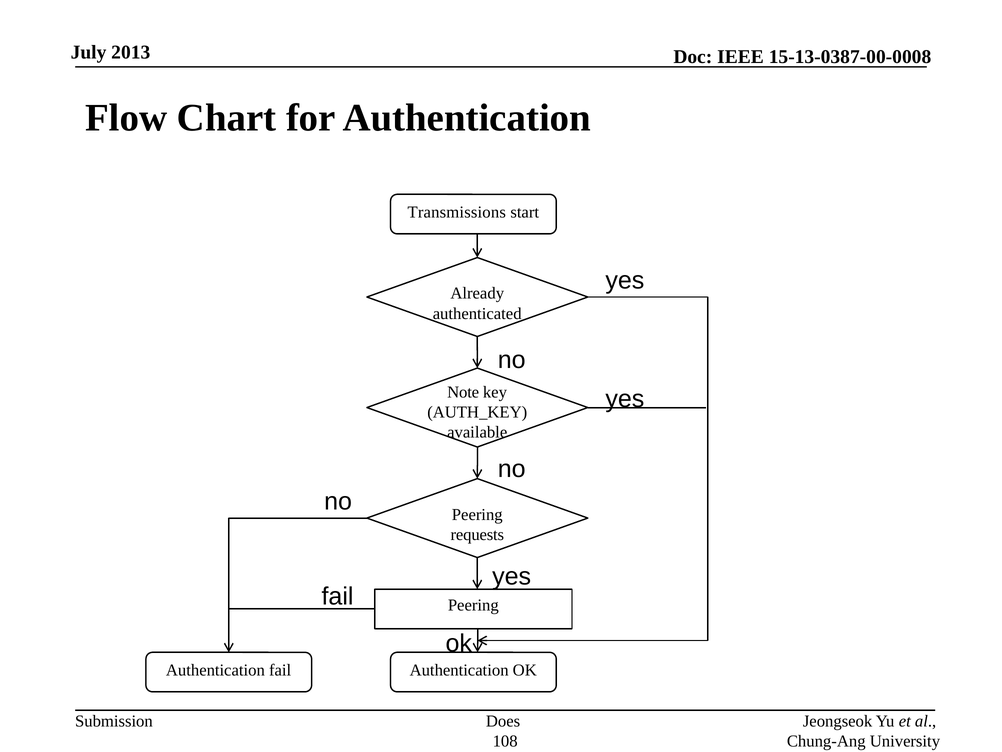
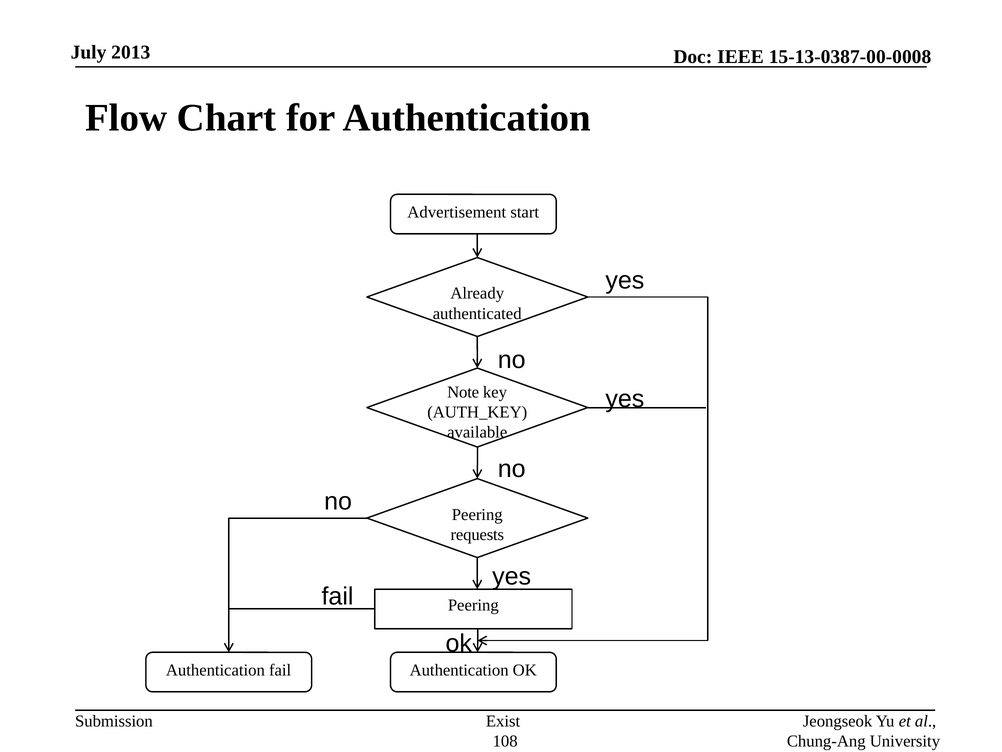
Transmissions: Transmissions -> Advertisement
Does: Does -> Exist
